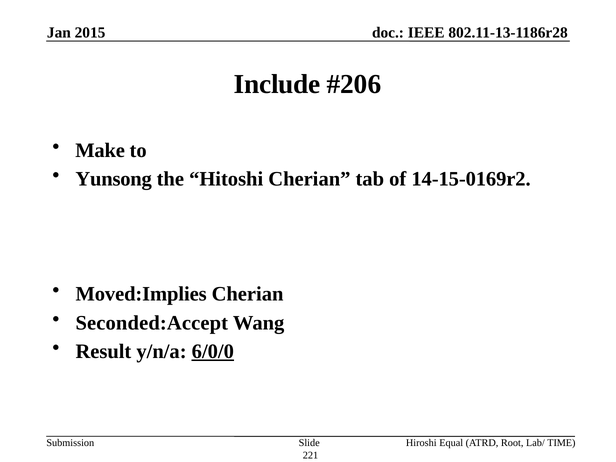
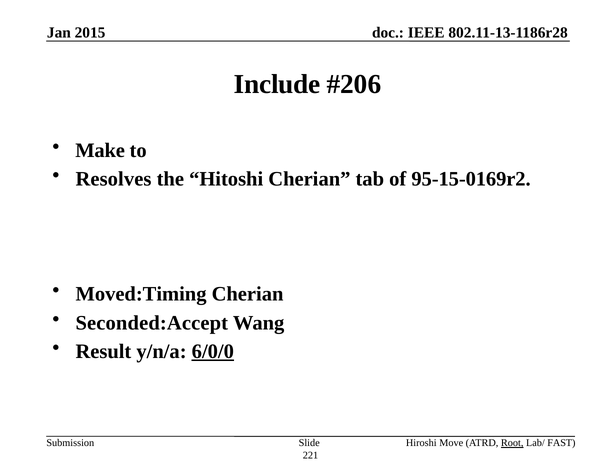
Yunsong: Yunsong -> Resolves
14-15-0169r2: 14-15-0169r2 -> 95-15-0169r2
Moved:Implies: Moved:Implies -> Moved:Timing
Equal: Equal -> Move
Root underline: none -> present
TIME: TIME -> FAST
